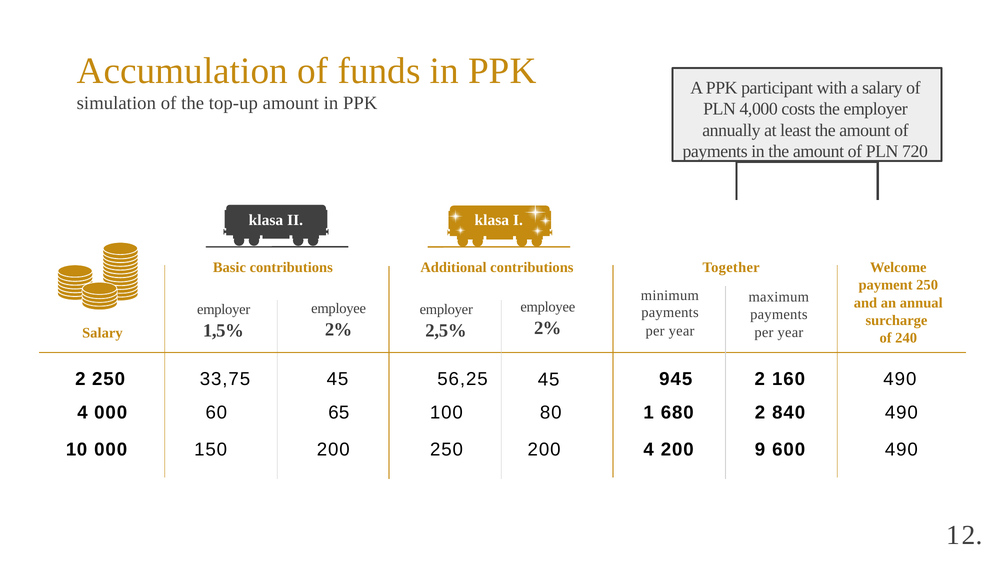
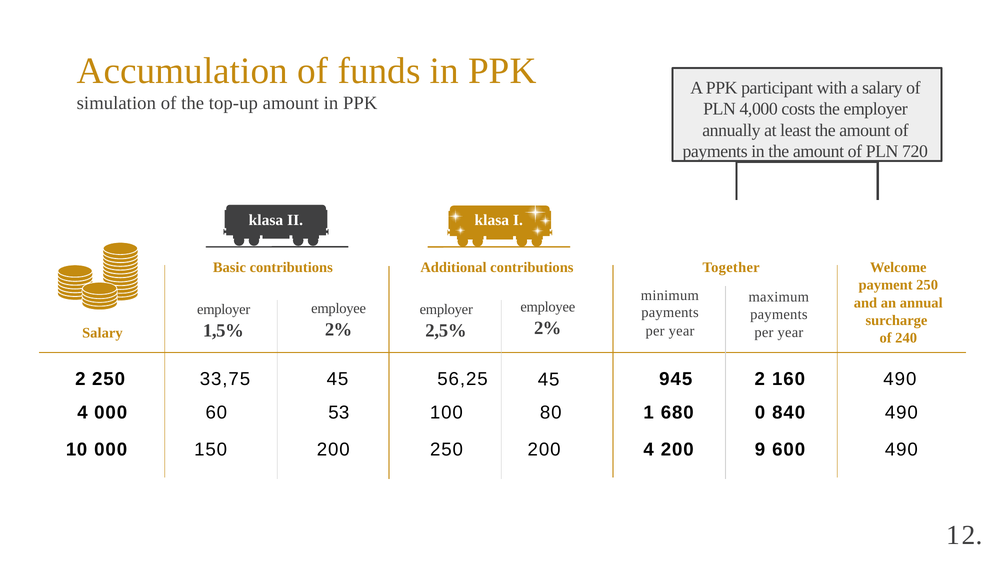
65: 65 -> 53
680 2: 2 -> 0
